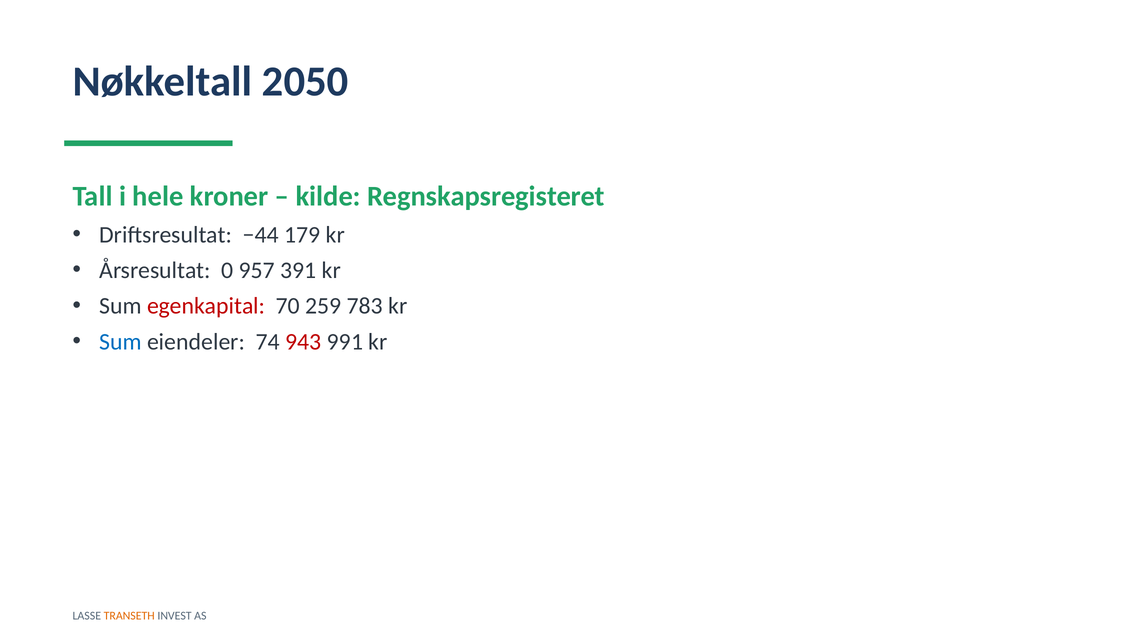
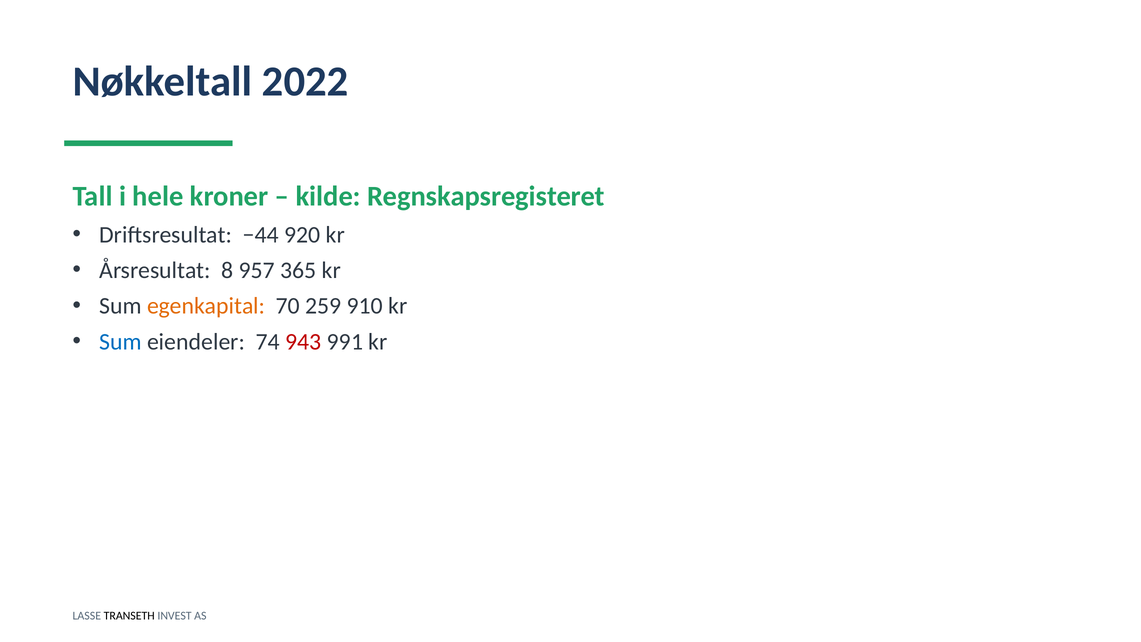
2050: 2050 -> 2022
179: 179 -> 920
0: 0 -> 8
391: 391 -> 365
egenkapital colour: red -> orange
783: 783 -> 910
TRANSETH colour: orange -> black
